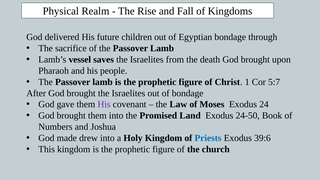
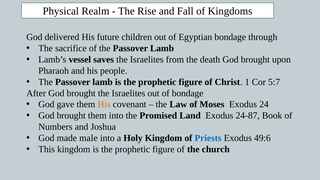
His at (104, 104) colour: purple -> orange
24-50: 24-50 -> 24-87
drew: drew -> male
39:6: 39:6 -> 49:6
